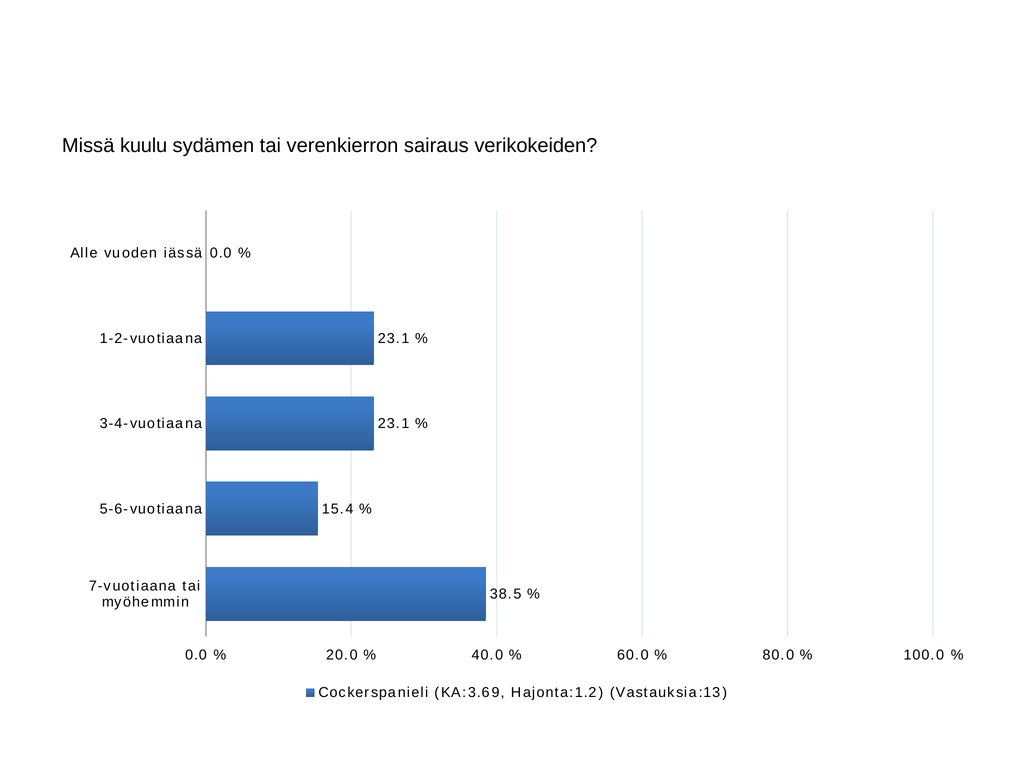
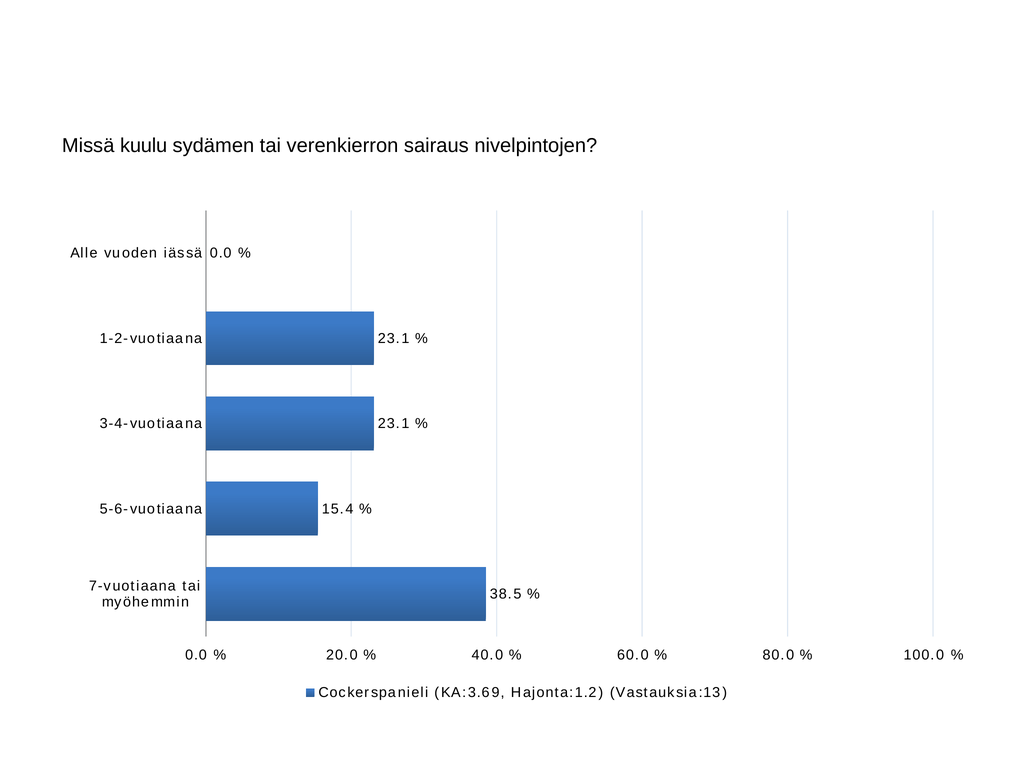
verikokeiden: verikokeiden -> nivelpintojen
